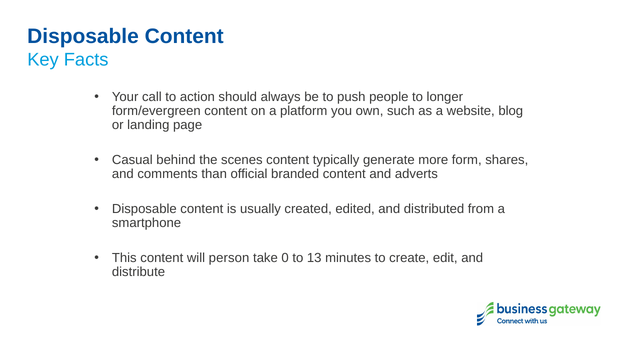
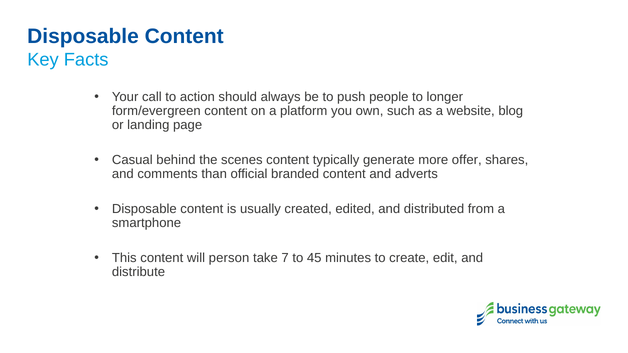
form: form -> offer
0: 0 -> 7
13: 13 -> 45
